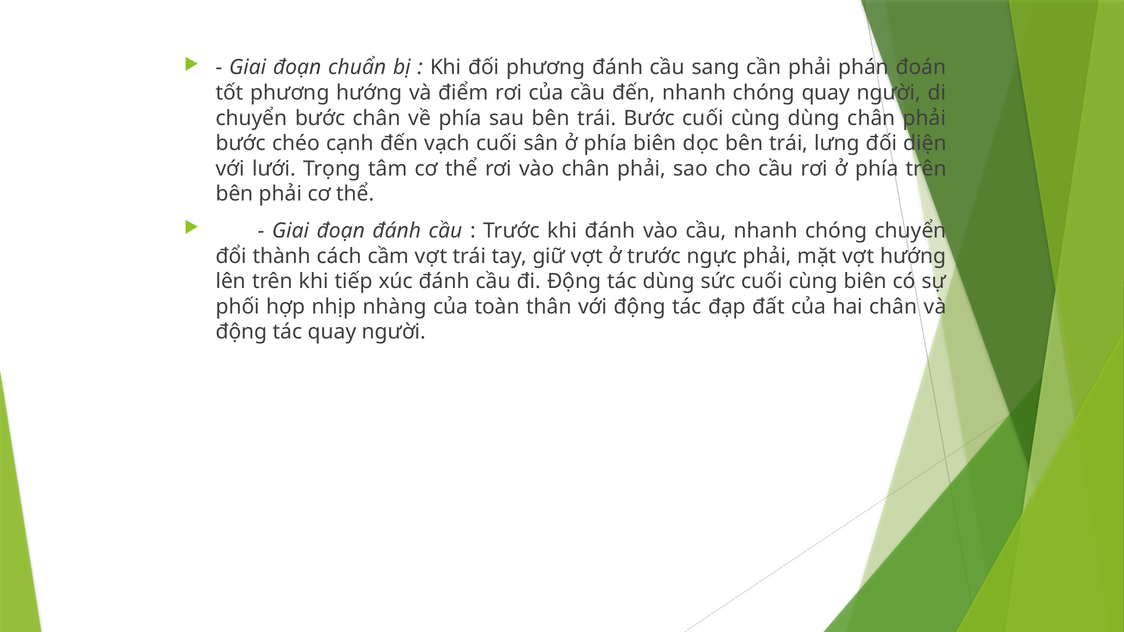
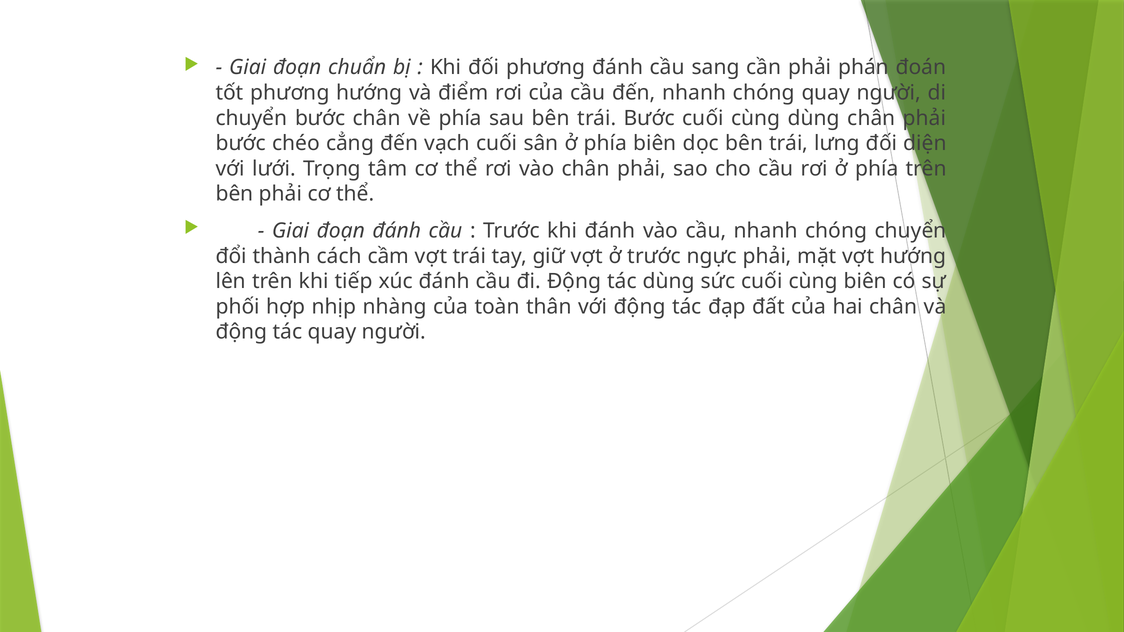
cạnh: cạnh -> cẳng
